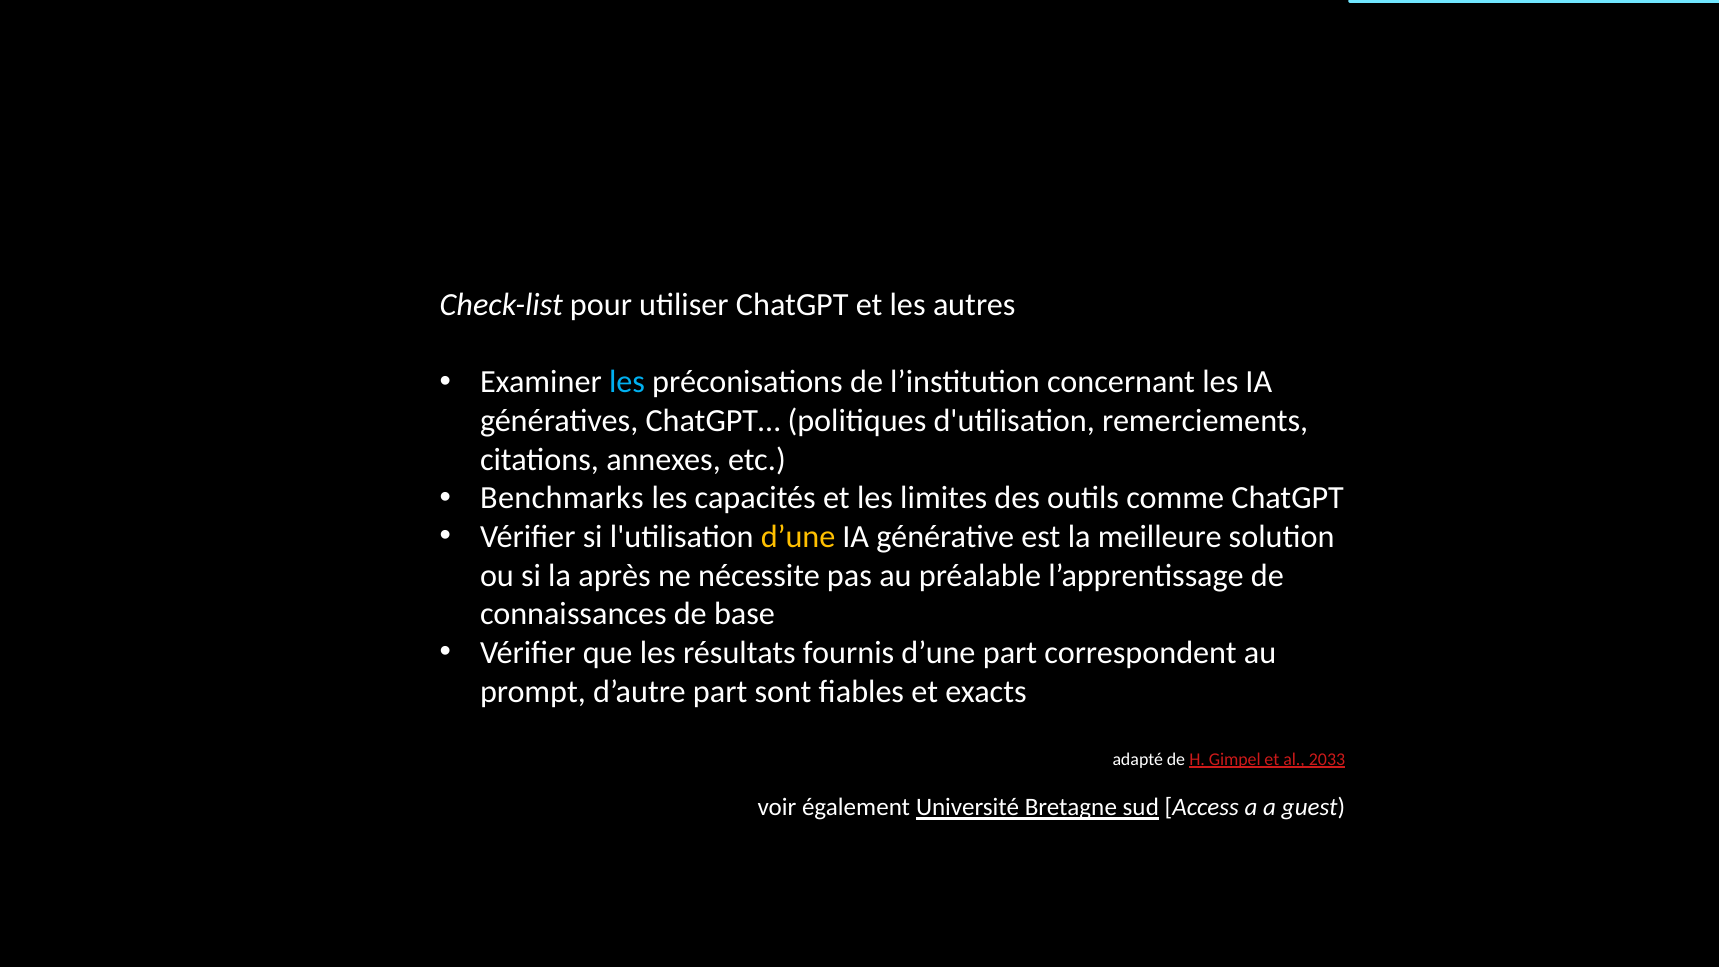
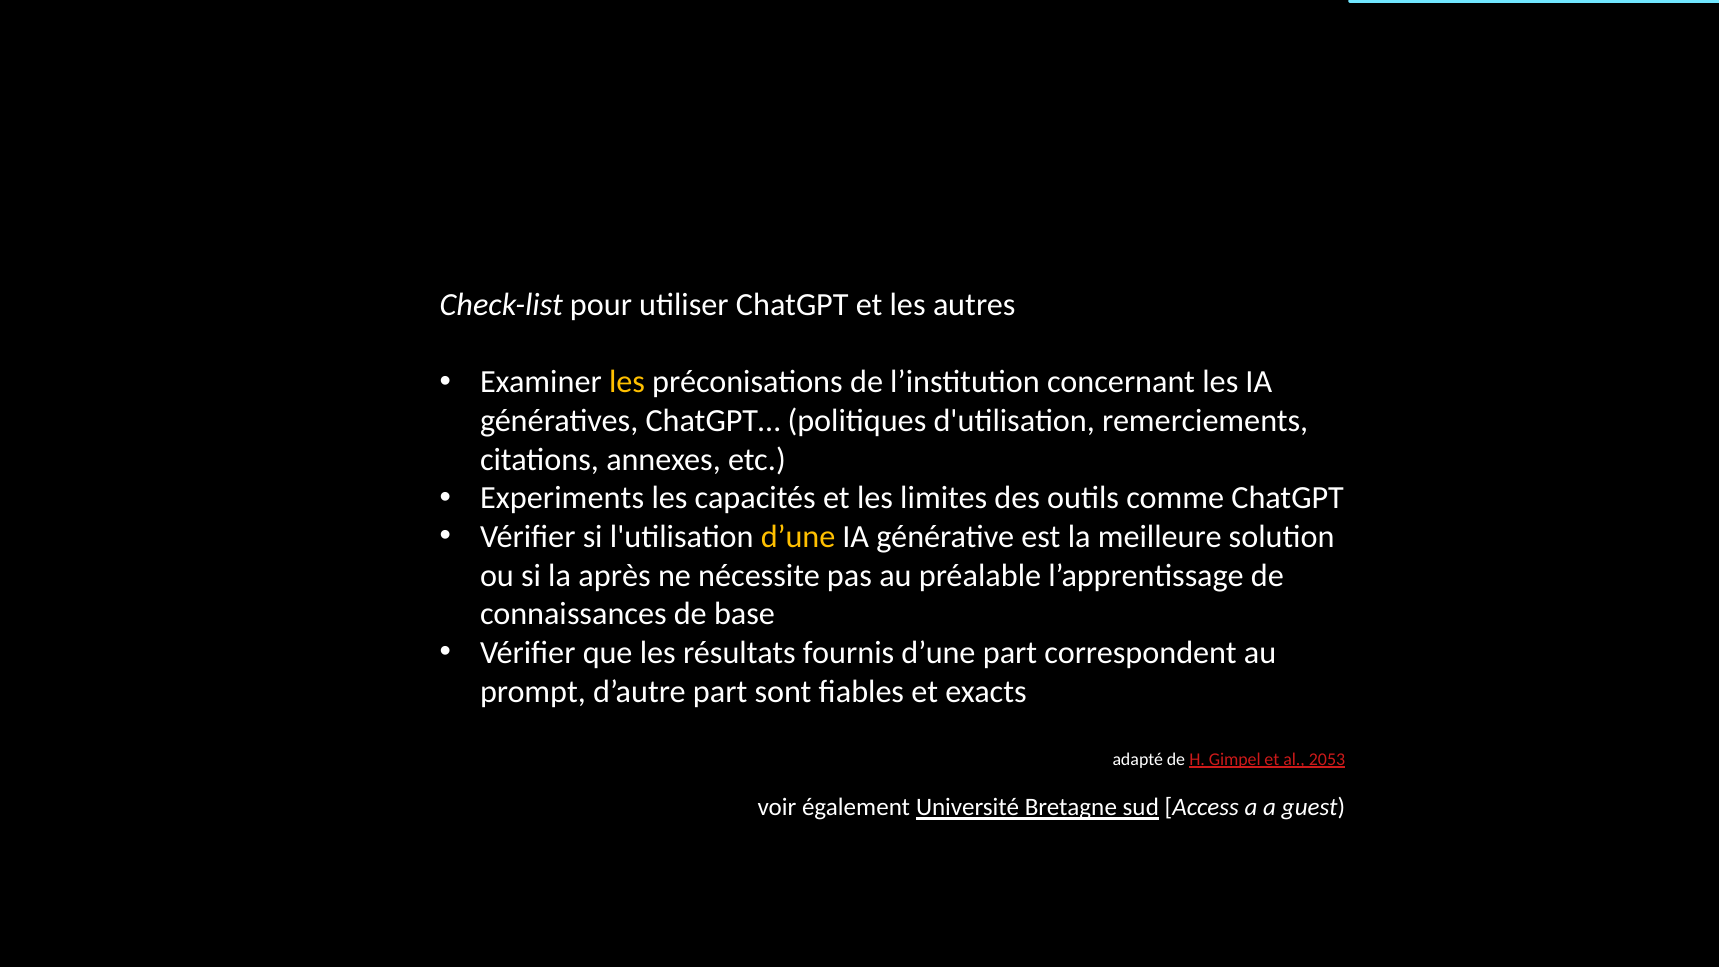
les at (627, 382) colour: light blue -> yellow
Benchmarks: Benchmarks -> Experiments
2033: 2033 -> 2053
